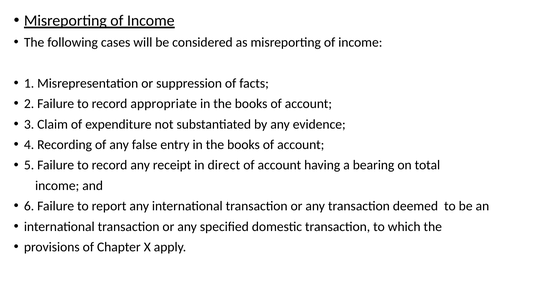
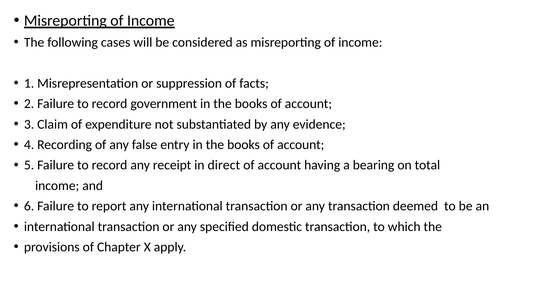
appropriate: appropriate -> government
